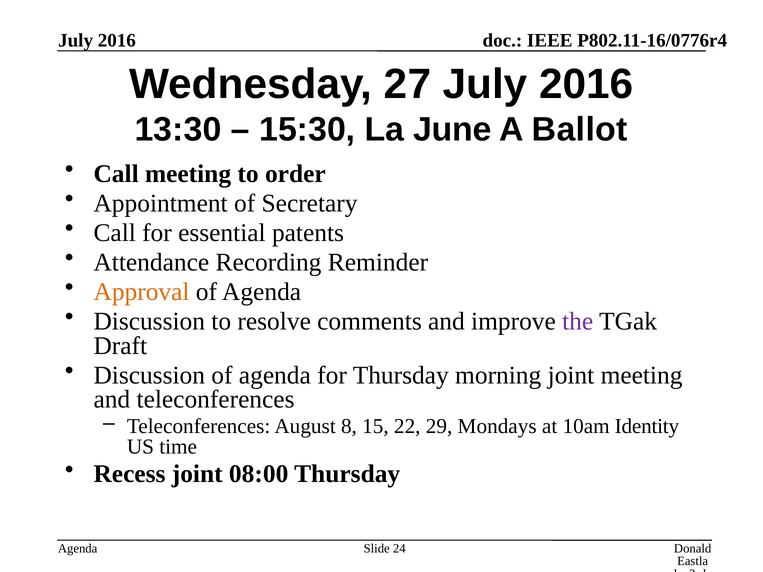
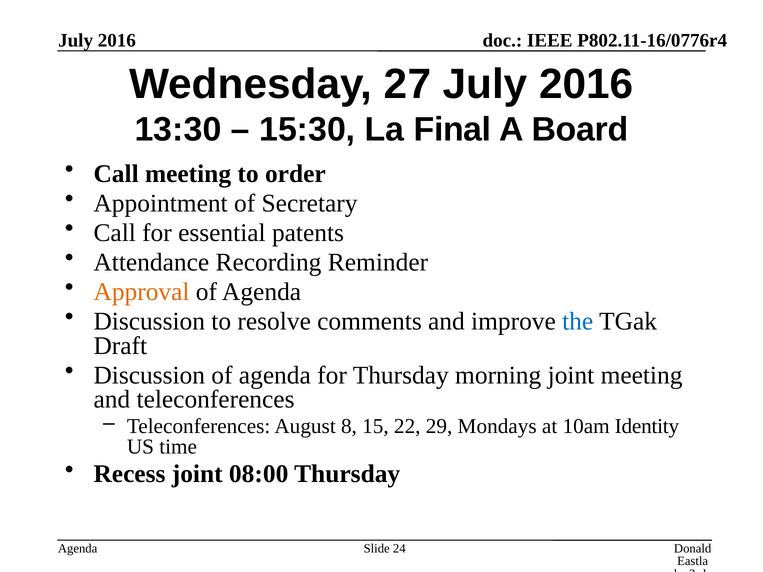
June: June -> Final
Ballot: Ballot -> Board
the colour: purple -> blue
